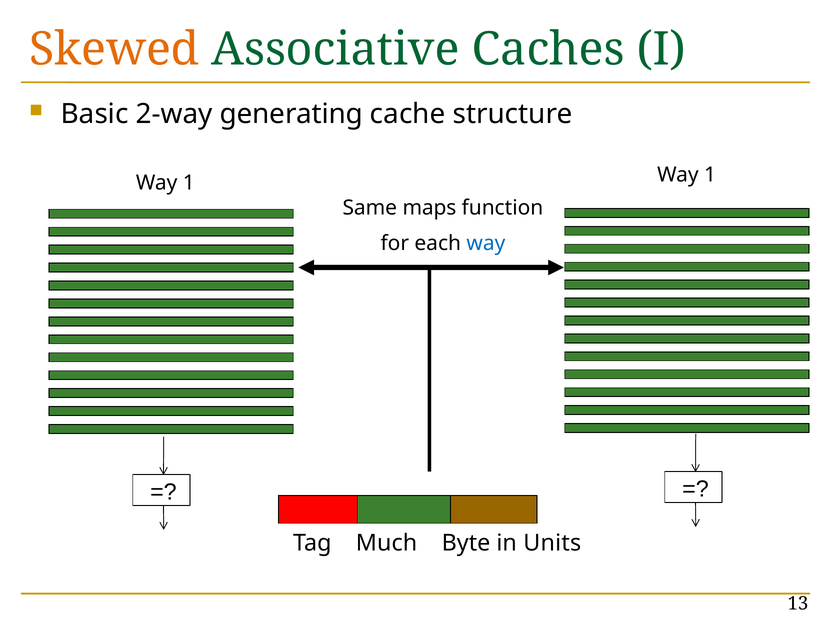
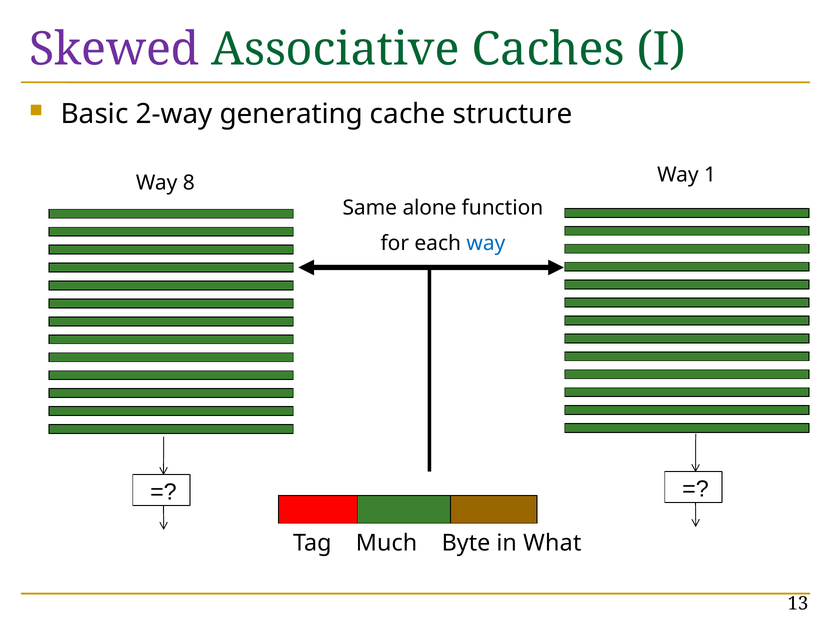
Skewed colour: orange -> purple
1 at (189, 183): 1 -> 8
maps: maps -> alone
Units: Units -> What
